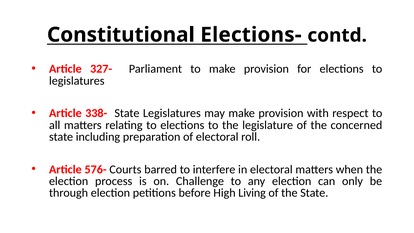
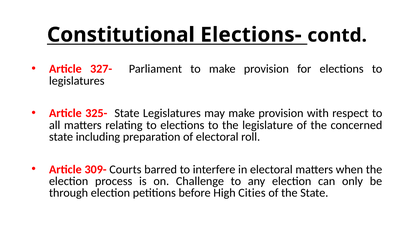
338-: 338- -> 325-
576-: 576- -> 309-
Living: Living -> Cities
